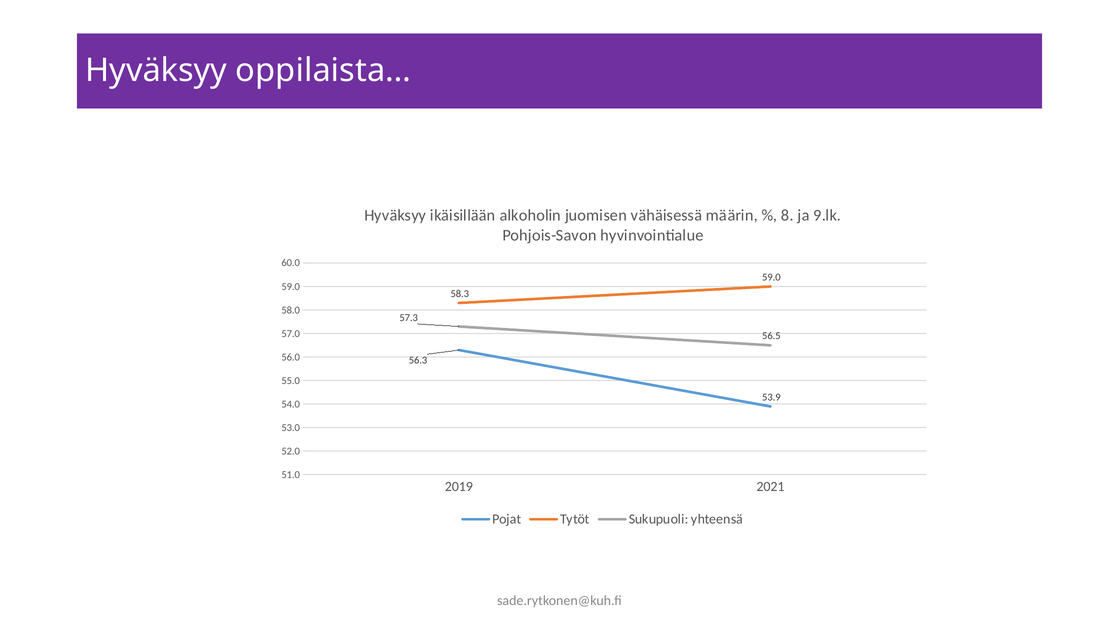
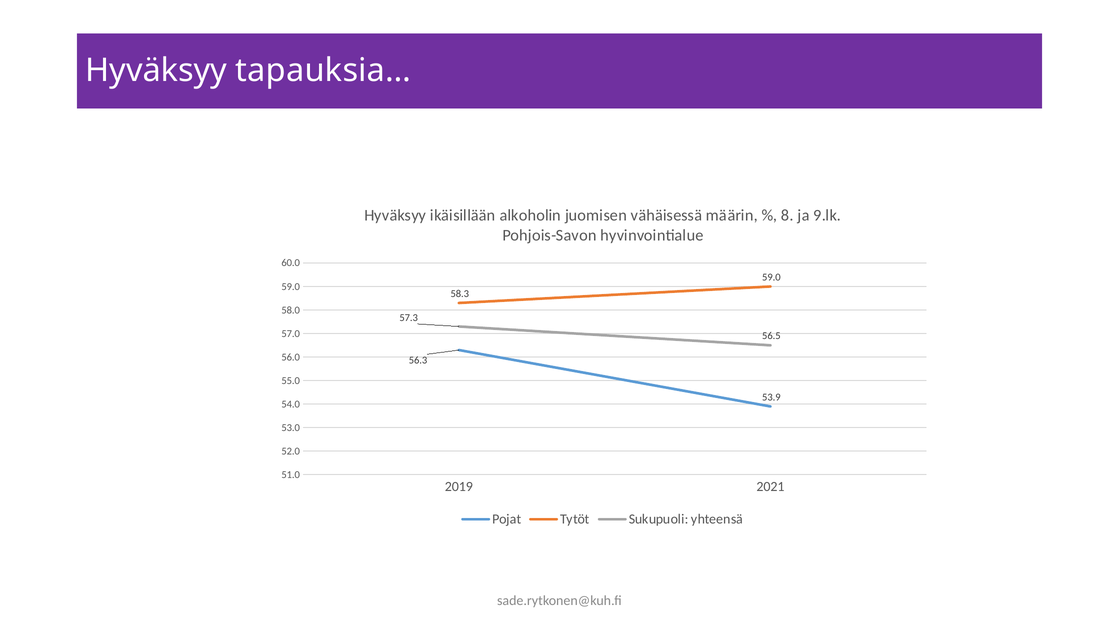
oppilaista…: oppilaista… -> tapauksia…
